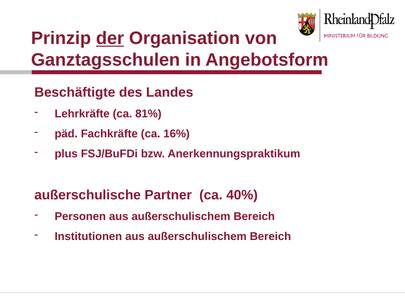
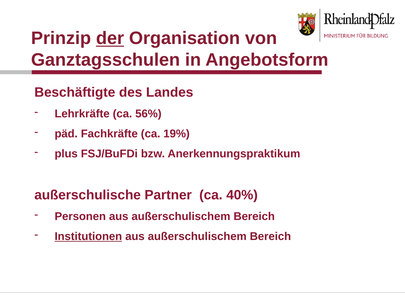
81%: 81% -> 56%
16%: 16% -> 19%
Institutionen underline: none -> present
